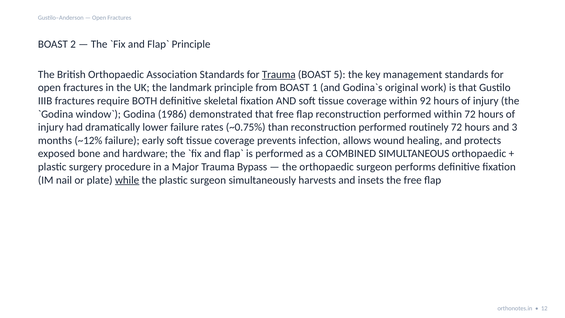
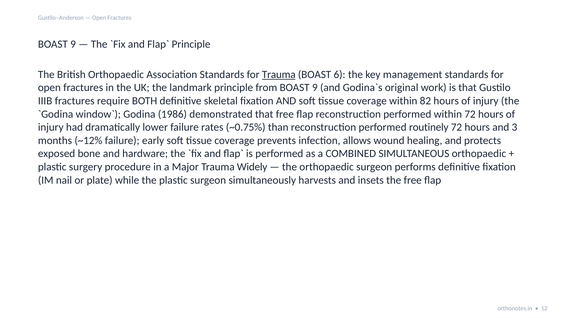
2 at (73, 44): 2 -> 9
5: 5 -> 6
from BOAST 1: 1 -> 9
92: 92 -> 82
Bypass: Bypass -> Widely
while underline: present -> none
